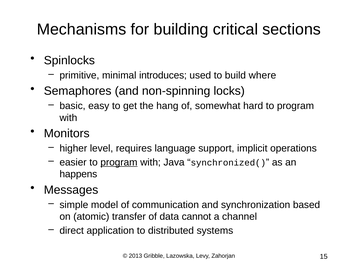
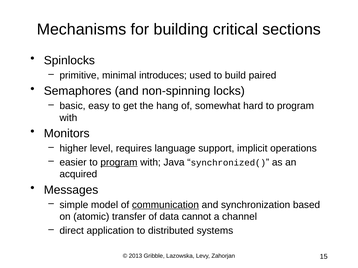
where: where -> paired
happens: happens -> acquired
communication underline: none -> present
